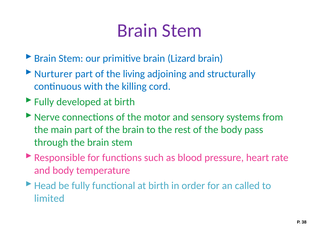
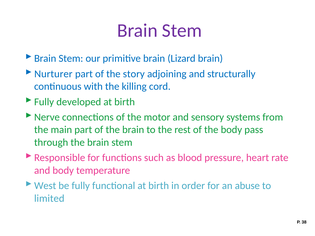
living: living -> story
Head: Head -> West
called: called -> abuse
